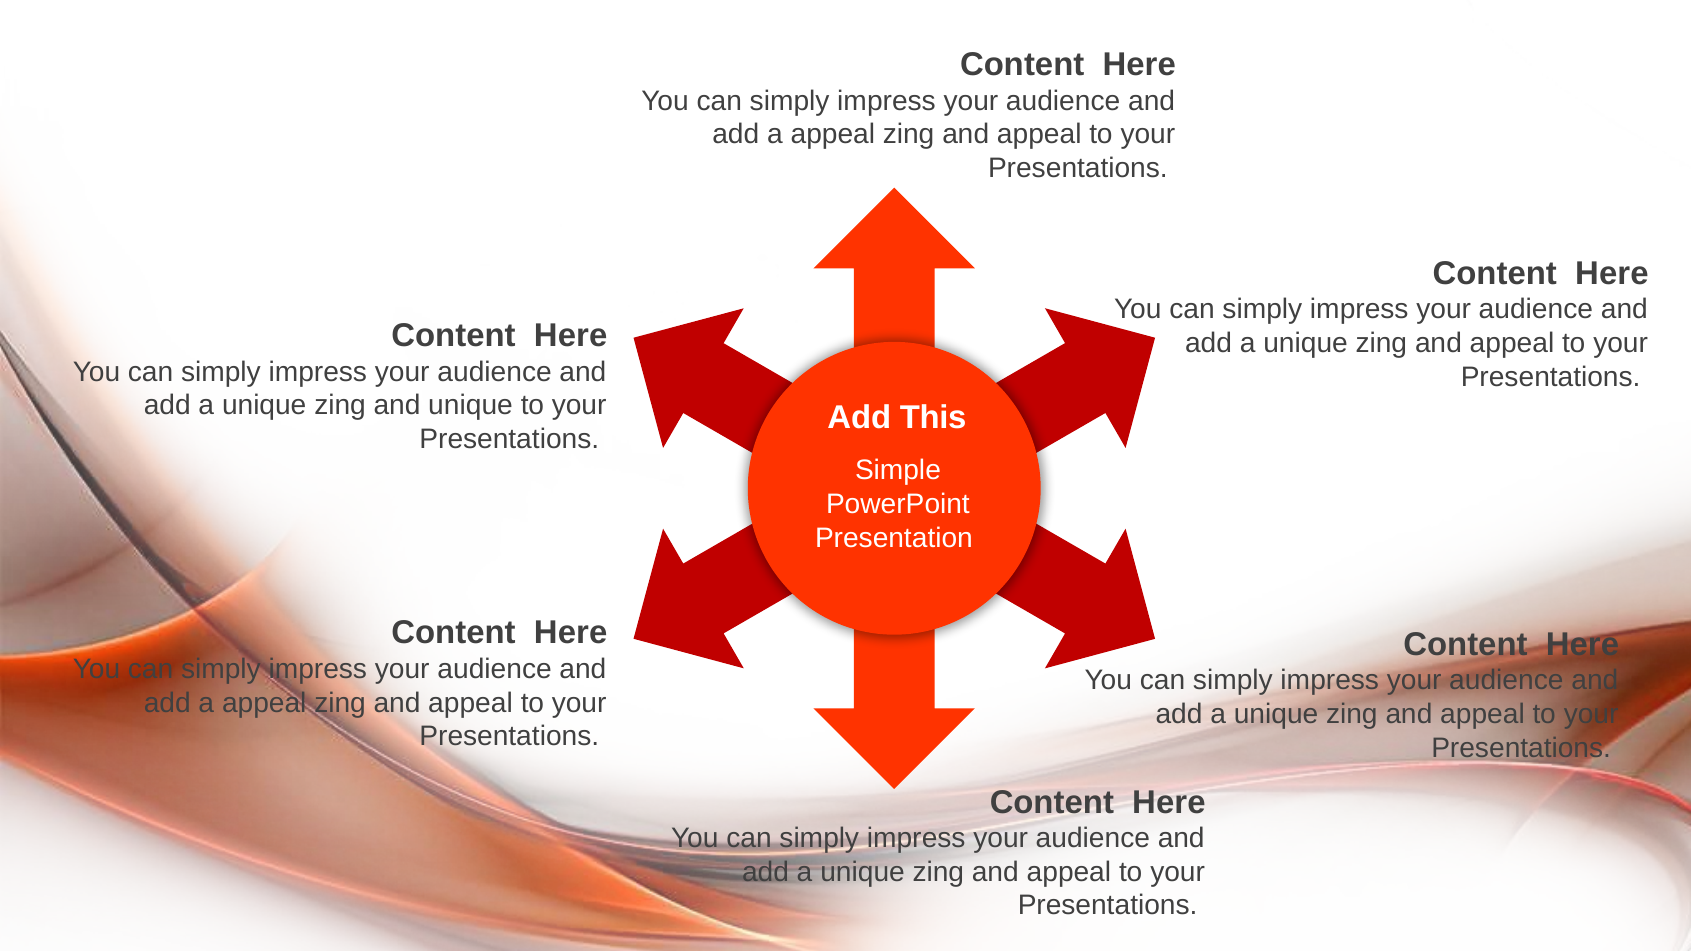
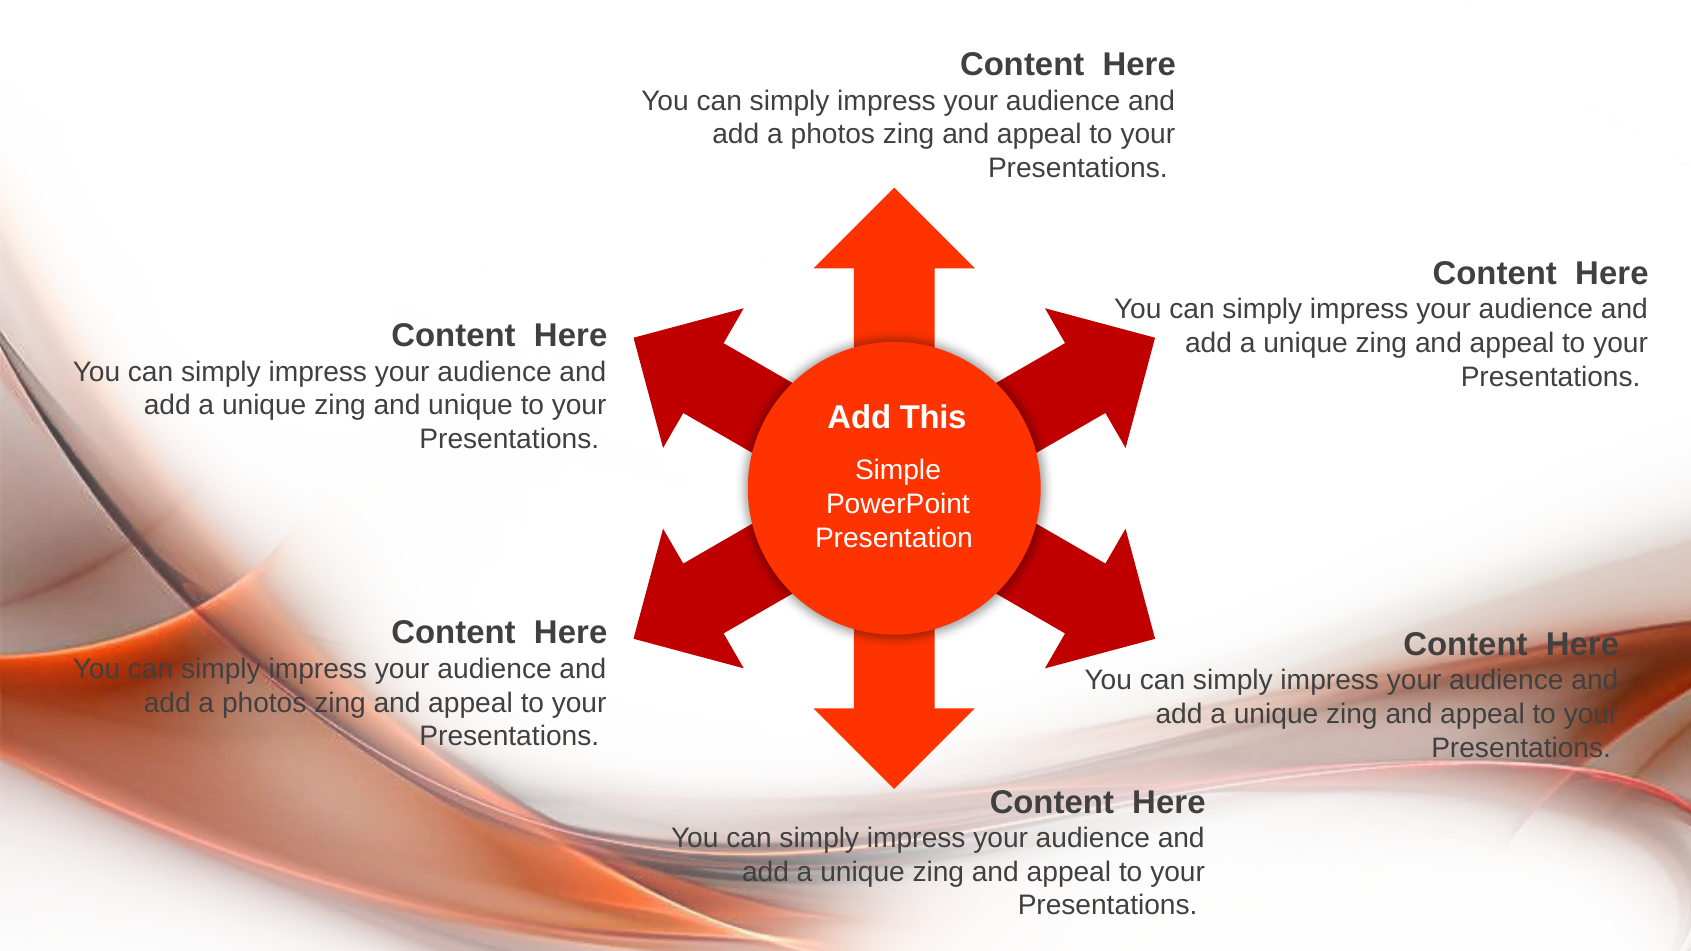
appeal at (833, 135): appeal -> photos
appeal at (264, 703): appeal -> photos
